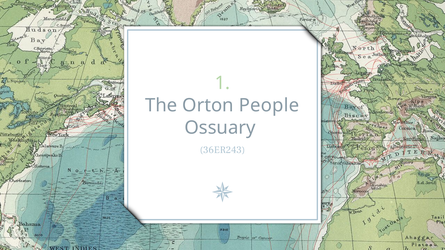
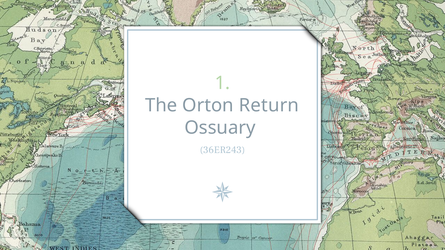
People: People -> Return
